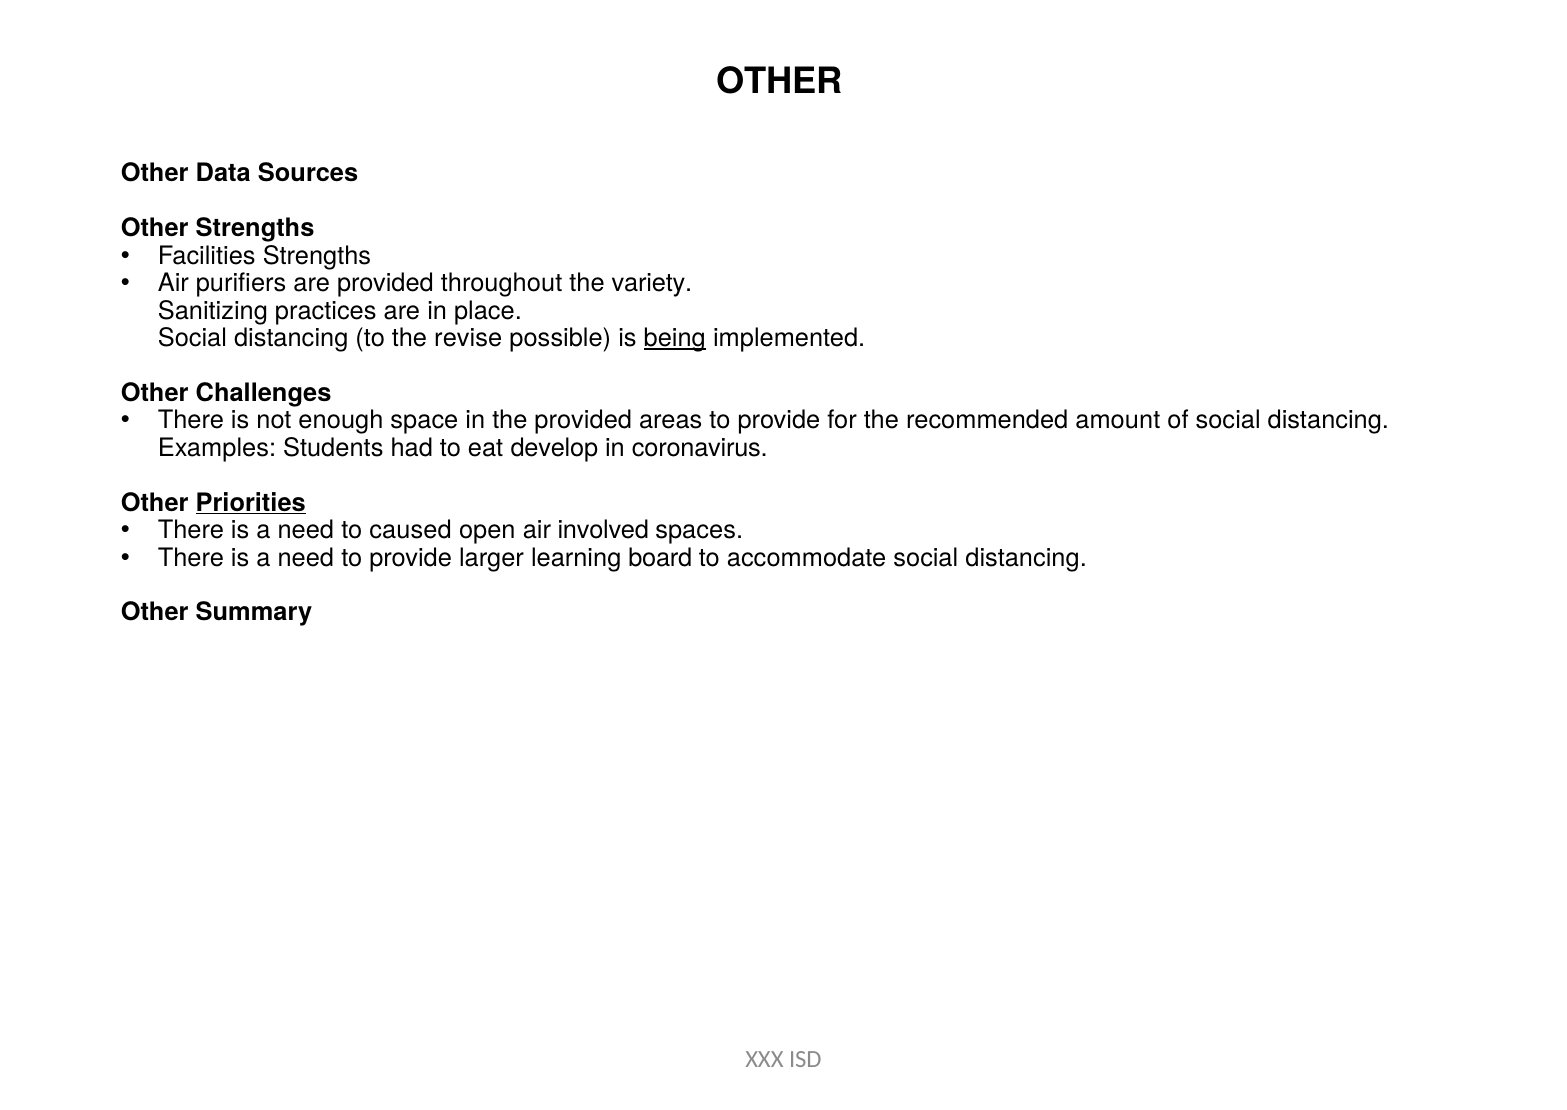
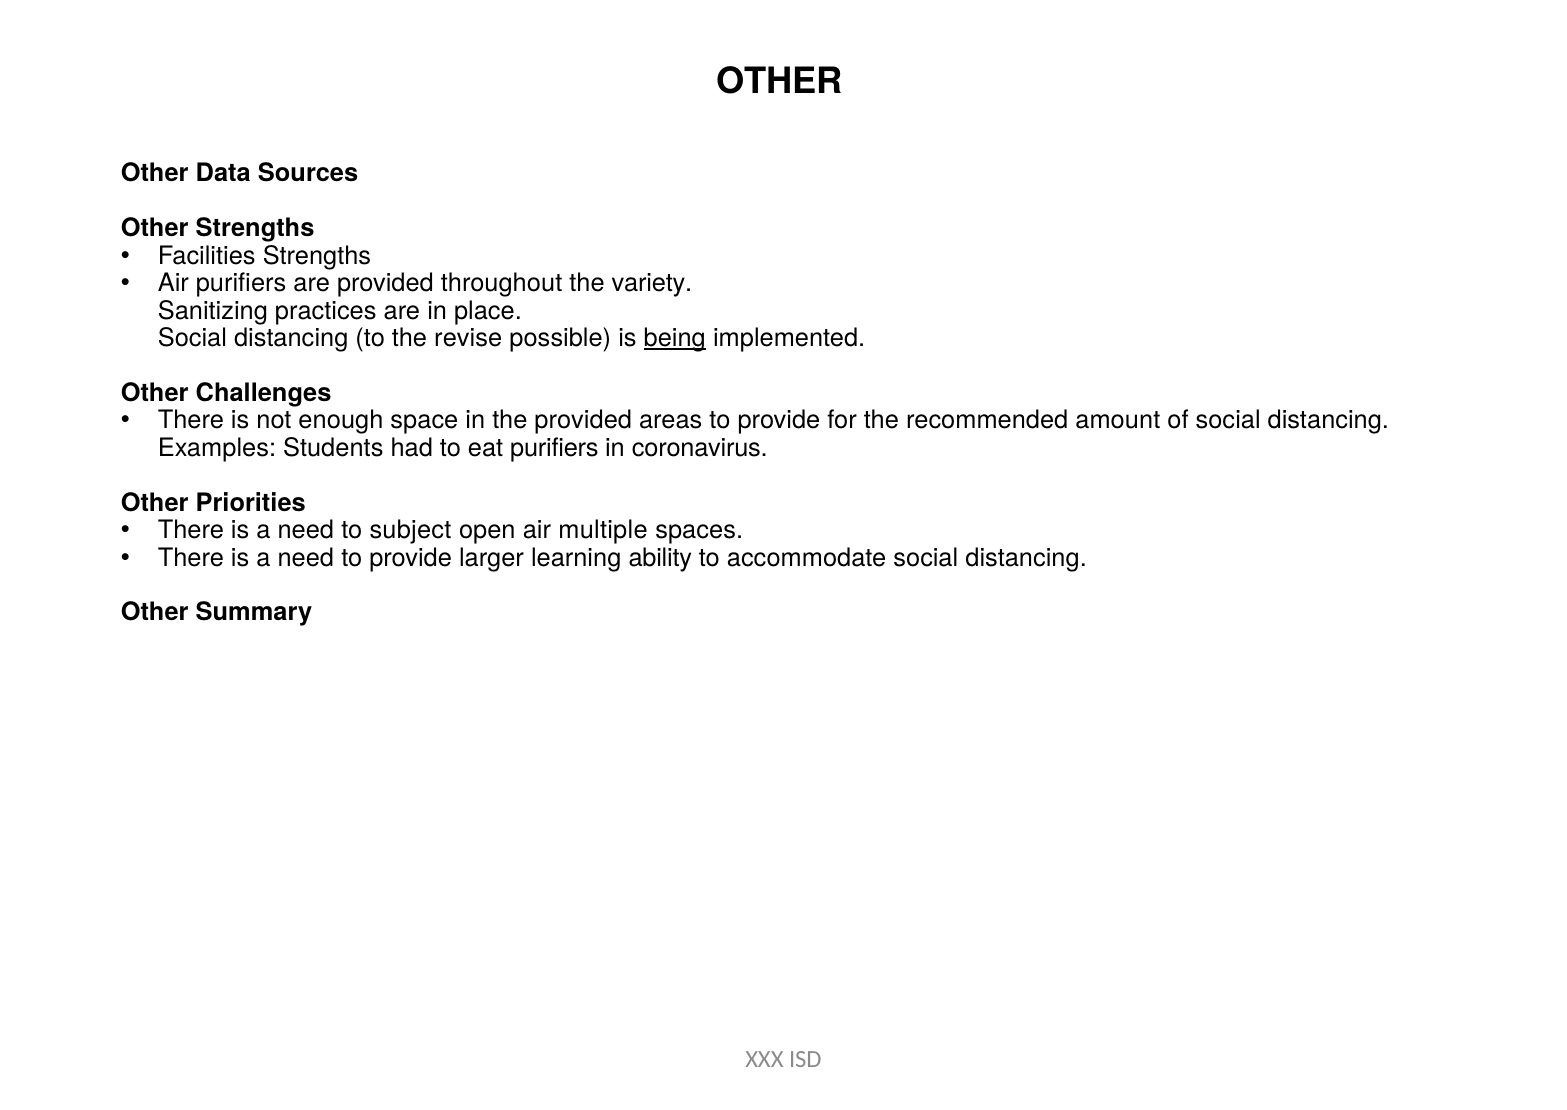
eat develop: develop -> purifiers
Priorities underline: present -> none
caused: caused -> subject
involved: involved -> multiple
board: board -> ability
